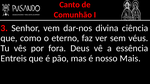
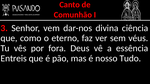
Mais: Mais -> Tudo
